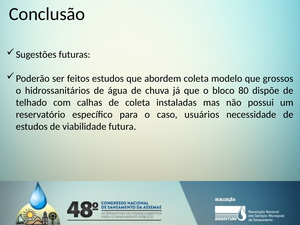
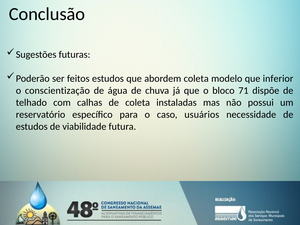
grossos: grossos -> inferior
hidrossanitários: hidrossanitários -> conscientização
80: 80 -> 71
